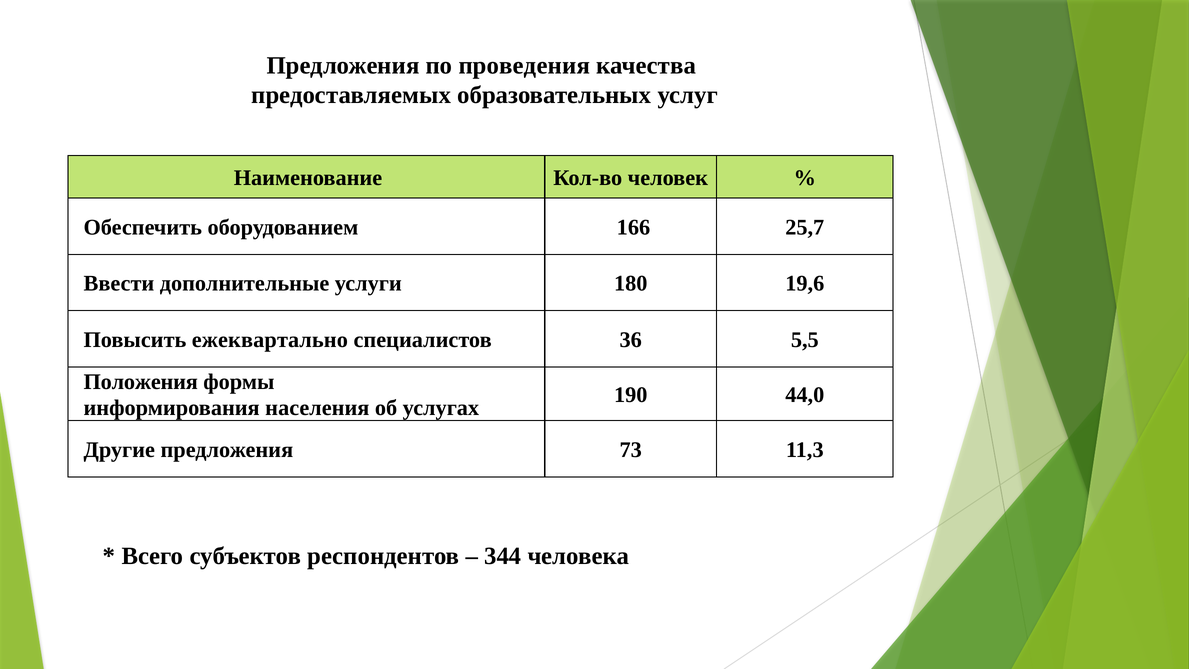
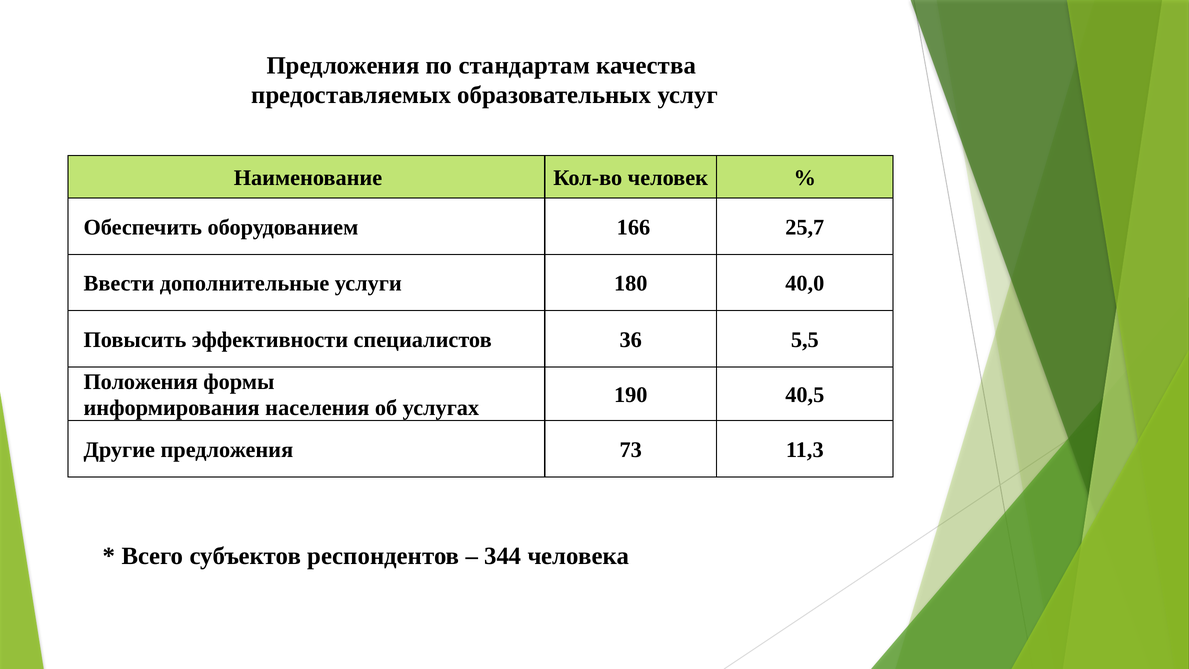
проведения: проведения -> стандартам
19,6: 19,6 -> 40,0
ежеквартально: ежеквартально -> эффективности
44,0: 44,0 -> 40,5
